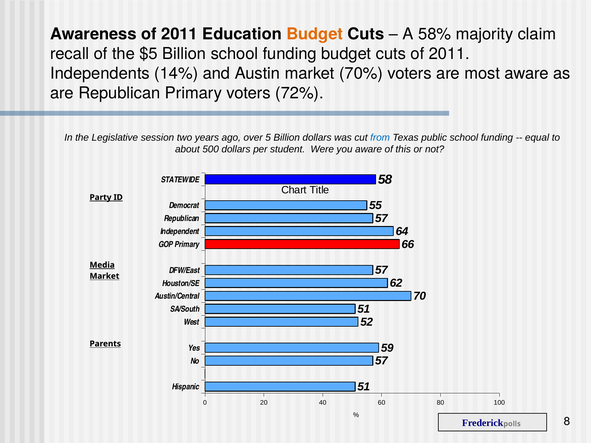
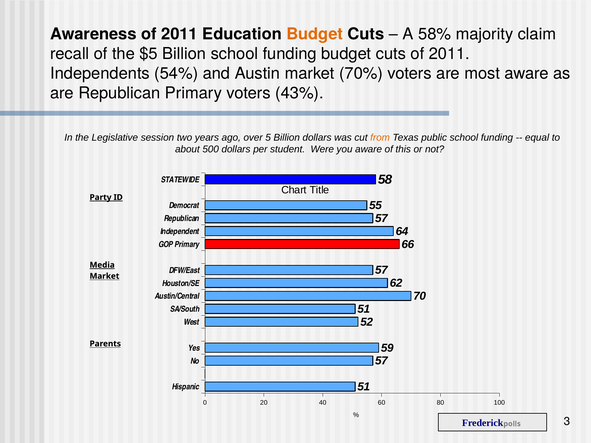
14%: 14% -> 54%
72%: 72% -> 43%
from colour: blue -> orange
8: 8 -> 3
